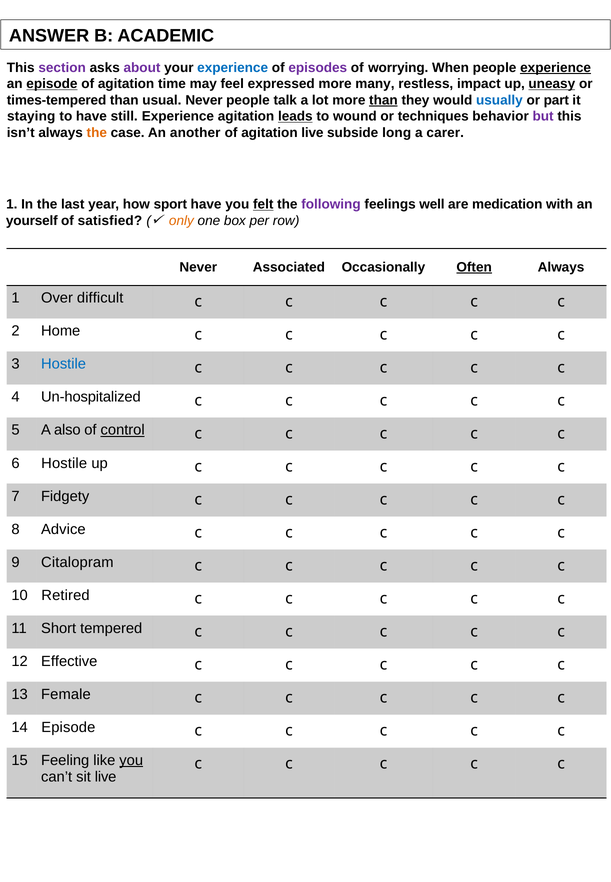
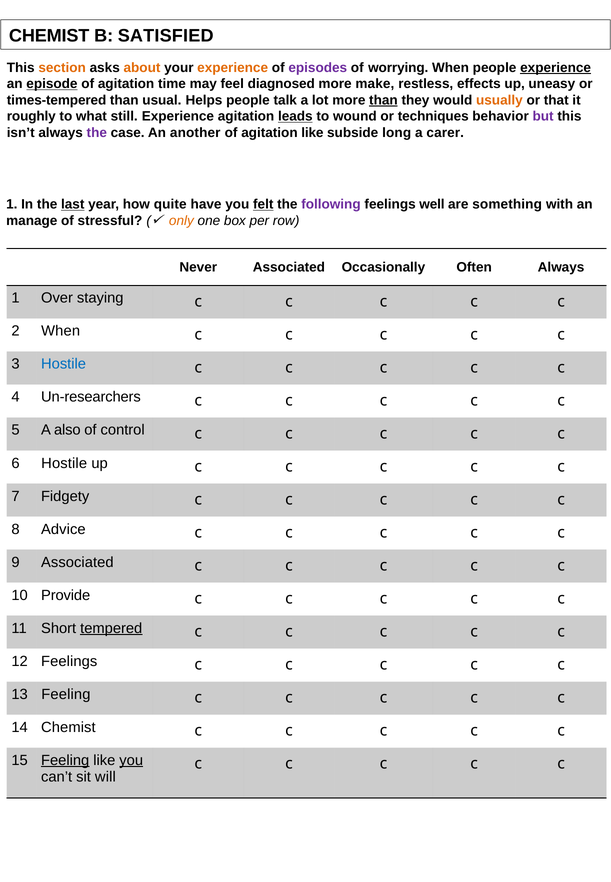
ANSWER at (49, 36): ANSWER -> CHEMIST
ACADEMIC: ACADEMIC -> SATISFIED
section colour: purple -> orange
about colour: purple -> orange
experience at (233, 68) colour: blue -> orange
expressed: expressed -> diagnosed
many: many -> make
impact: impact -> effects
uneasy underline: present -> none
usual Never: Never -> Helps
usually colour: blue -> orange
part: part -> that
staying: staying -> roughly
to have: have -> what
the at (97, 133) colour: orange -> purple
agitation live: live -> like
last underline: none -> present
sport: sport -> quite
medication: medication -> something
yourself: yourself -> manage
satisfied: satisfied -> stressful
Often underline: present -> none
difficult: difficult -> staying
2 Home: Home -> When
Un-hospitalized: Un-hospitalized -> Un-researchers
control underline: present -> none
9 Citalopram: Citalopram -> Associated
Retired: Retired -> Provide
tempered underline: none -> present
12 Effective: Effective -> Feelings
13 Female: Female -> Feeling
14 Episode: Episode -> Chemist
Feeling at (65, 761) underline: none -> present
sit live: live -> will
